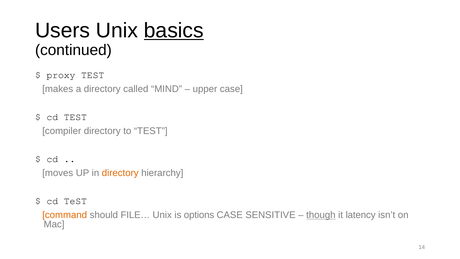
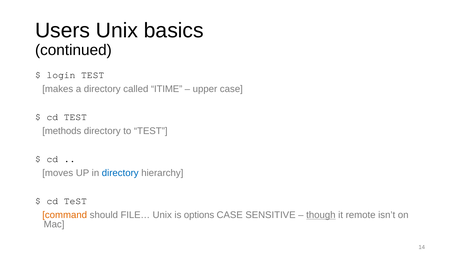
basics underline: present -> none
proxy: proxy -> login
MIND: MIND -> ITIME
compiler: compiler -> methods
directory at (120, 173) colour: orange -> blue
latency: latency -> remote
